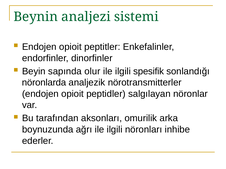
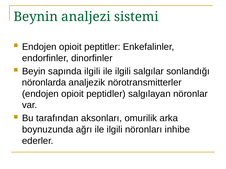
sapında olur: olur -> ilgili
spesifik: spesifik -> salgılar
